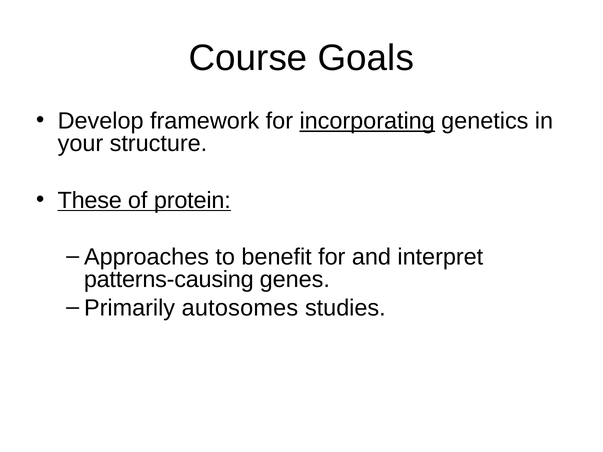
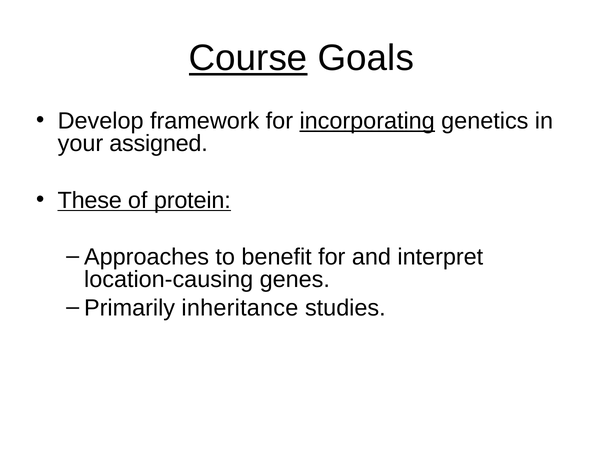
Course underline: none -> present
structure: structure -> assigned
patterns-causing: patterns-causing -> location-causing
autosomes: autosomes -> inheritance
